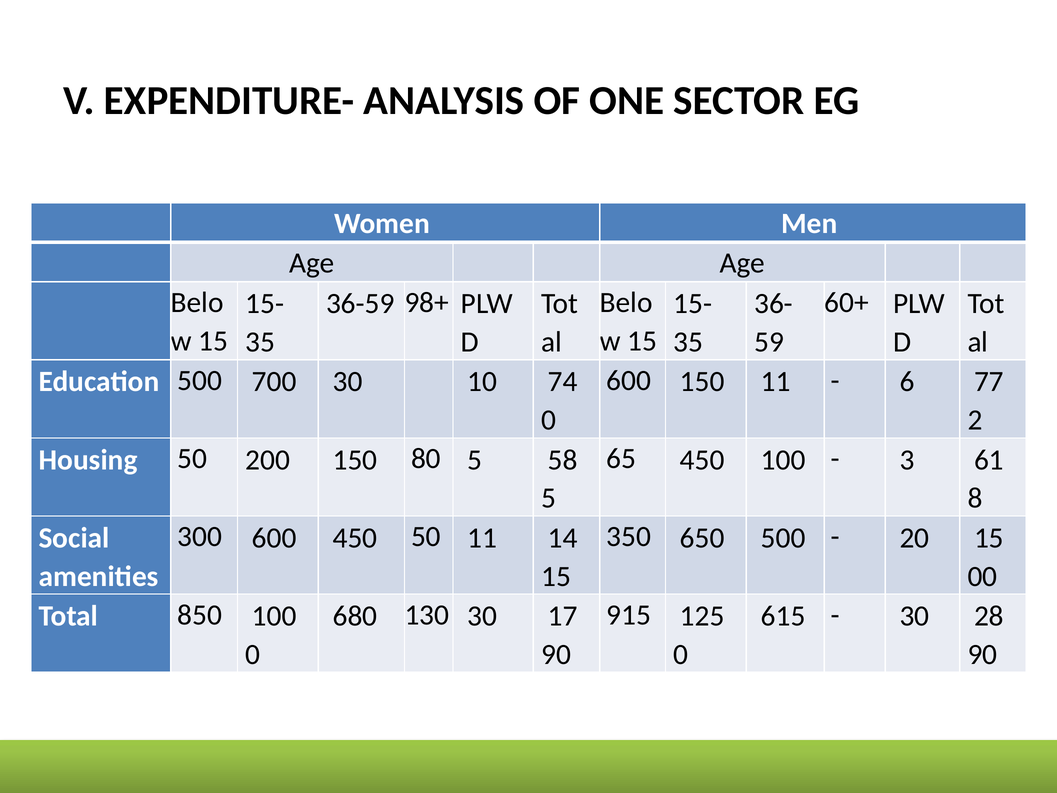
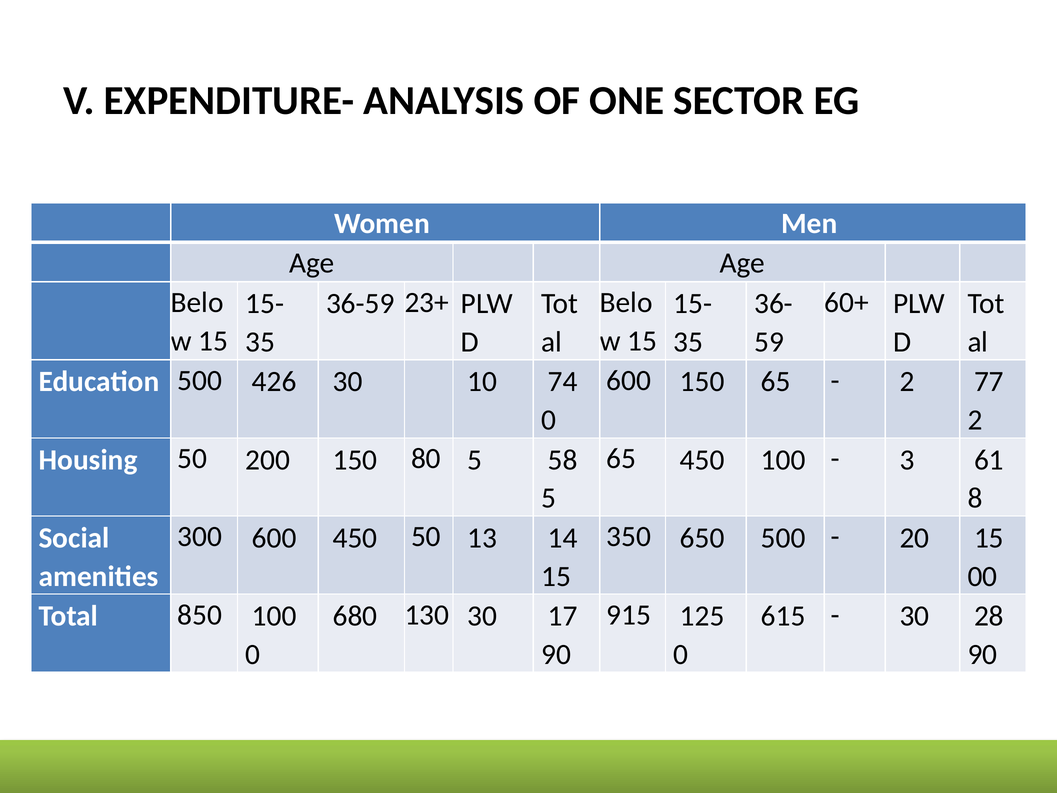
98+: 98+ -> 23+
150 11: 11 -> 65
6 at (907, 382): 6 -> 2
700: 700 -> 426
50 11: 11 -> 13
